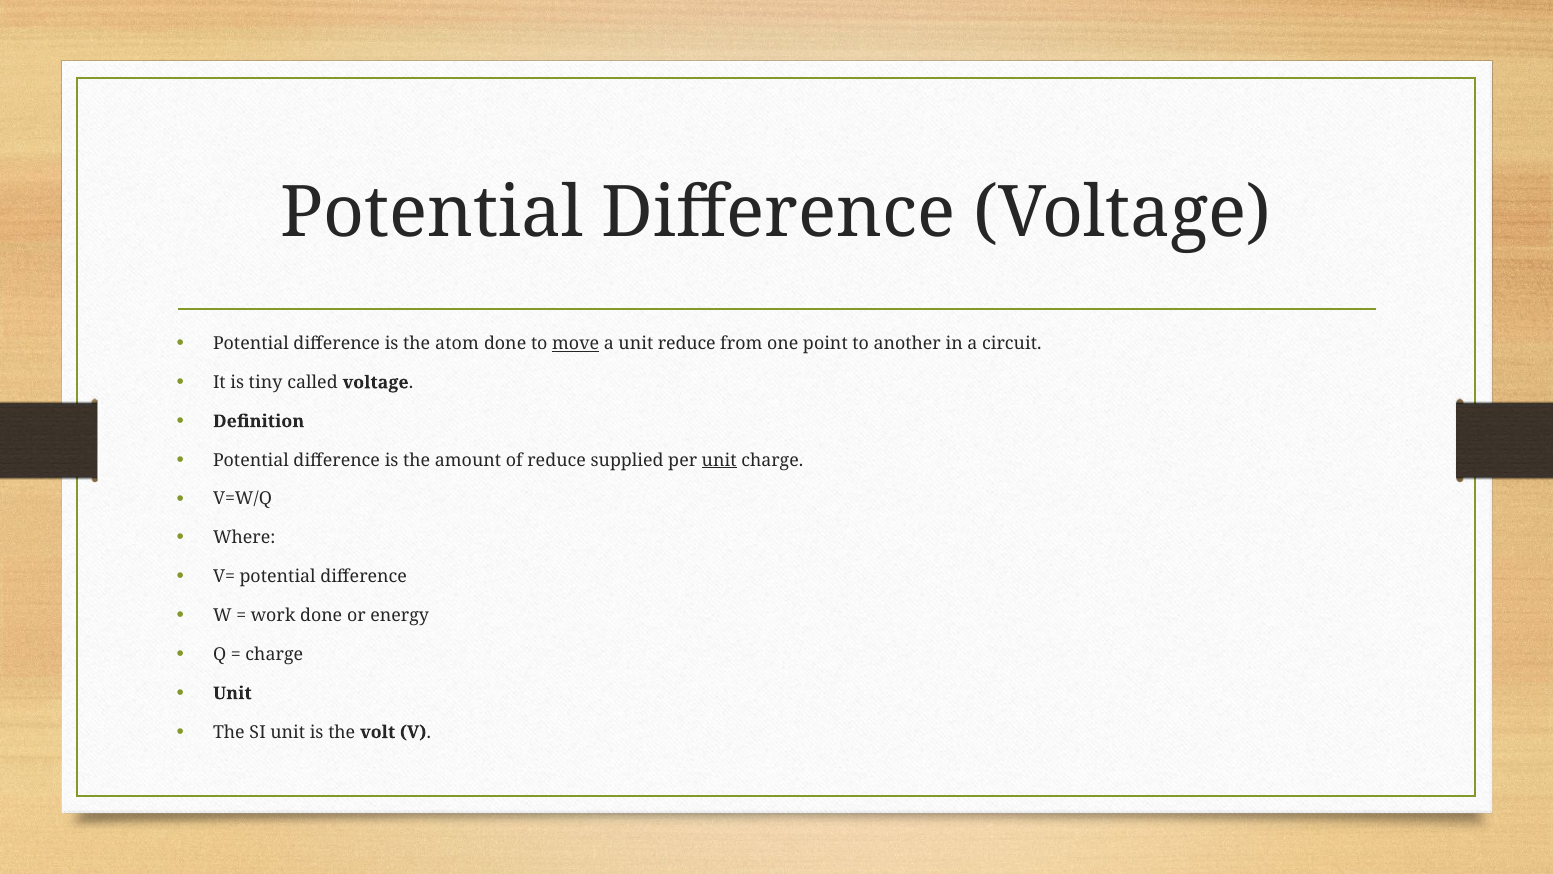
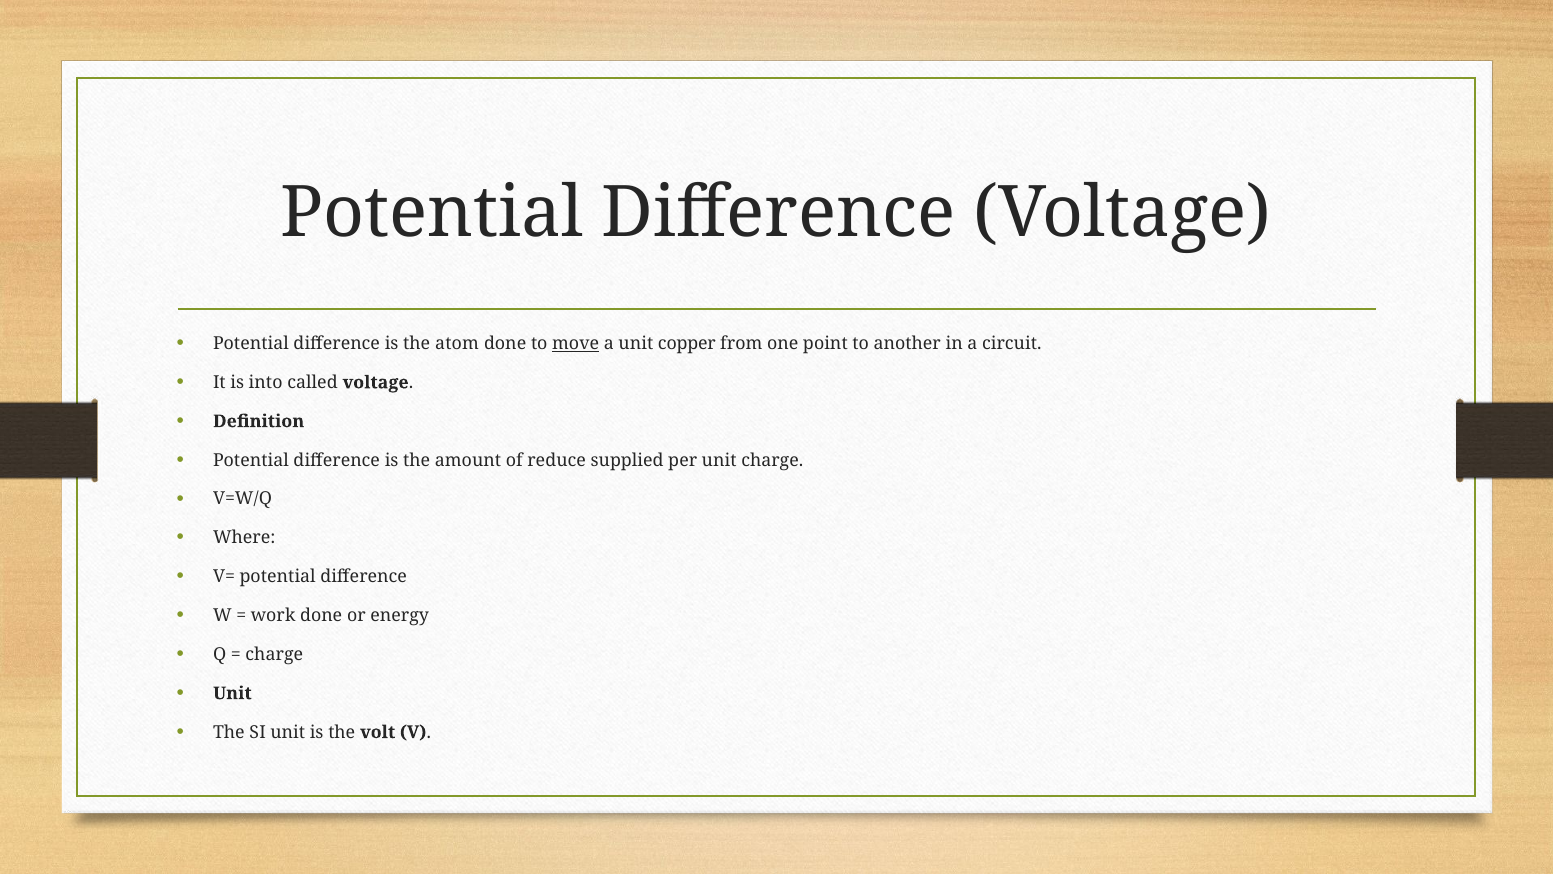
unit reduce: reduce -> copper
tiny: tiny -> into
unit at (719, 460) underline: present -> none
